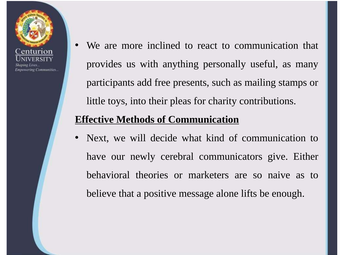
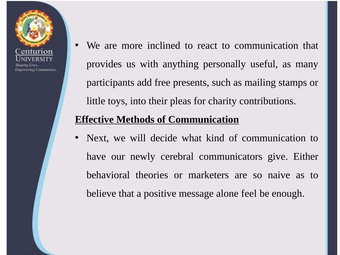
lifts: lifts -> feel
